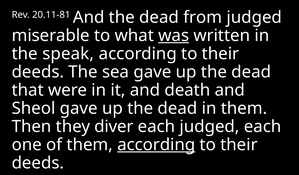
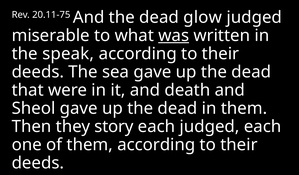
20.11-81: 20.11-81 -> 20.11-75
from: from -> glow
diver: diver -> story
according at (156, 145) underline: present -> none
